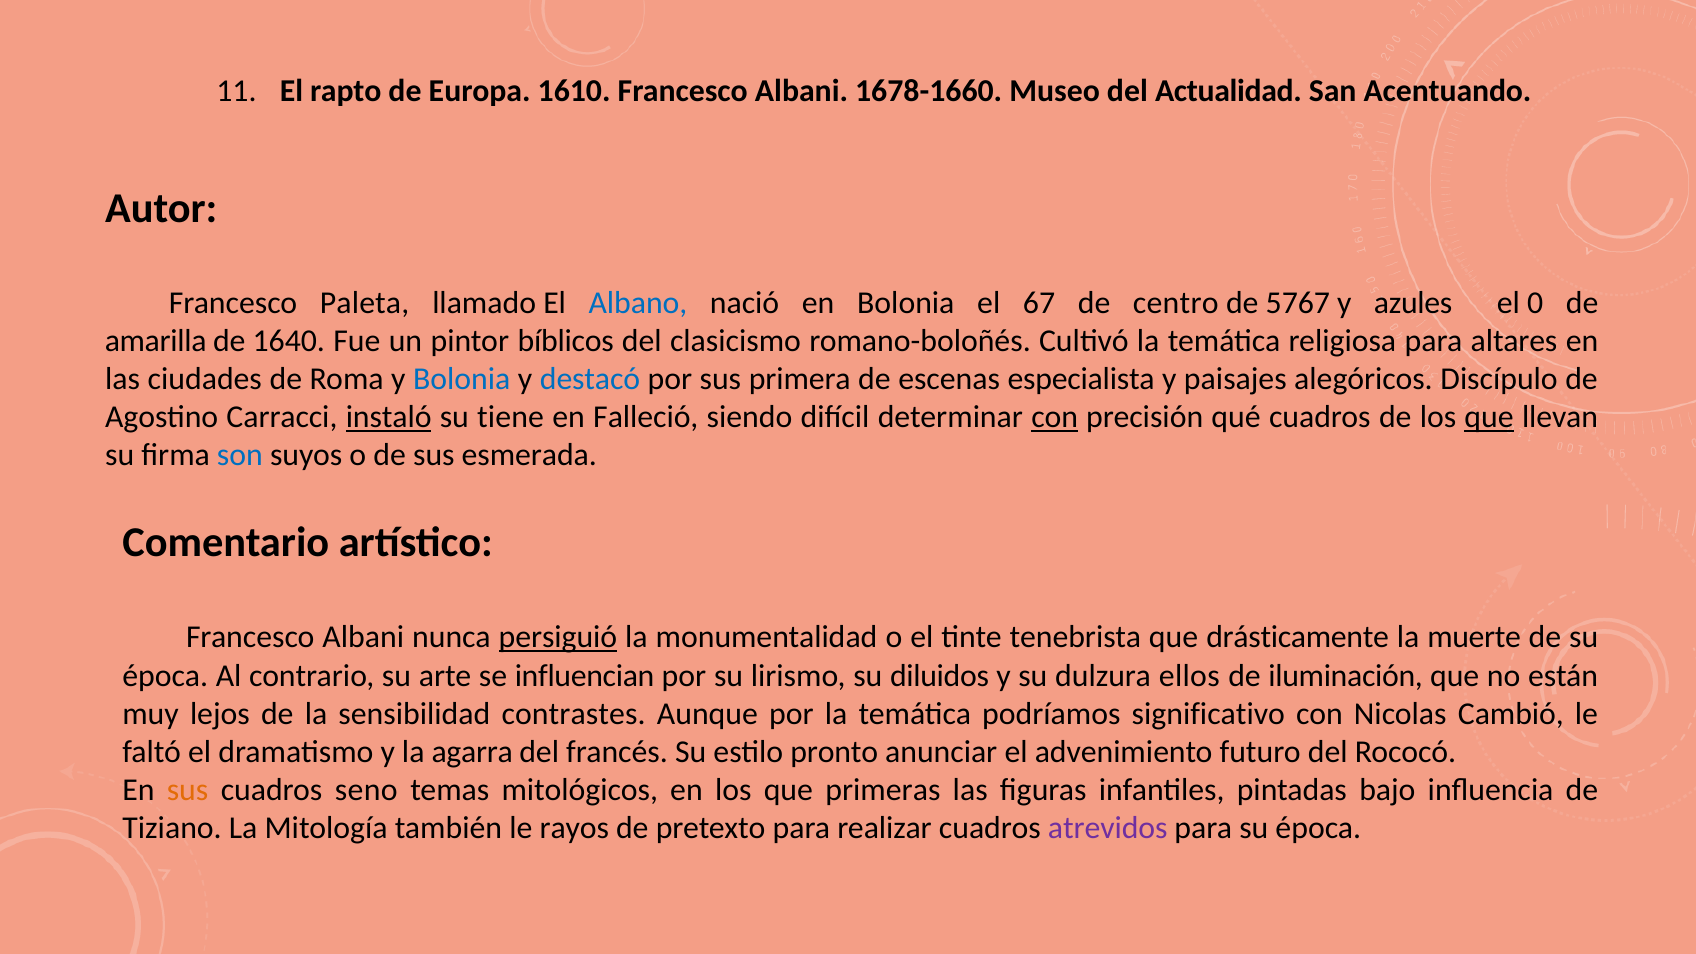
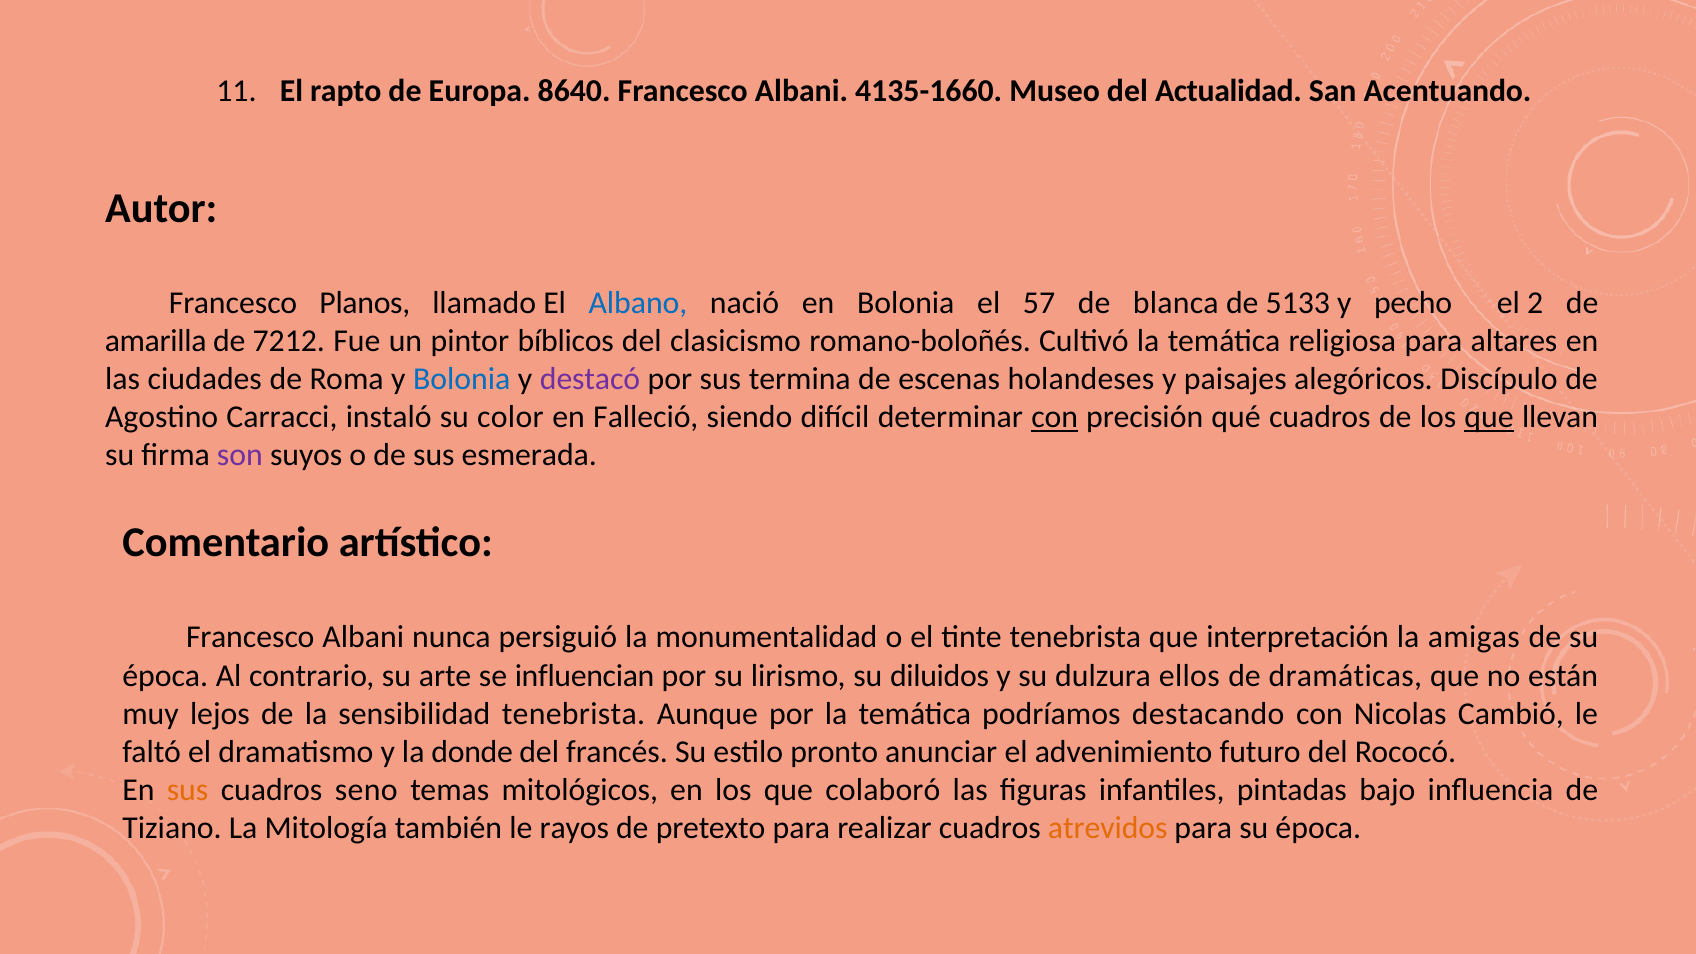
1610: 1610 -> 8640
1678-1660: 1678-1660 -> 4135-1660
Paleta: Paleta -> Planos
67: 67 -> 57
centro: centro -> blanca
5767: 5767 -> 5133
azules: azules -> pecho
0: 0 -> 2
1640: 1640 -> 7212
destacó colour: blue -> purple
primera: primera -> termina
especialista: especialista -> holandeses
instaló underline: present -> none
tiene: tiene -> color
son colour: blue -> purple
persiguió underline: present -> none
drásticamente: drásticamente -> interpretación
muerte: muerte -> amigas
iluminación: iluminación -> dramáticas
sensibilidad contrastes: contrastes -> tenebrista
significativo: significativo -> destacando
agarra: agarra -> donde
primeras: primeras -> colaboró
atrevidos colour: purple -> orange
